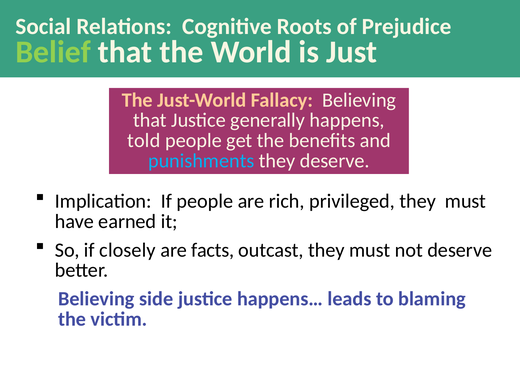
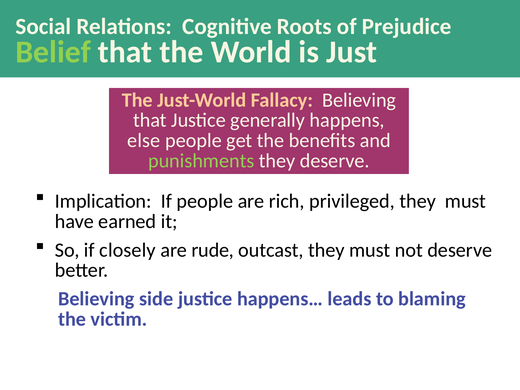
told: told -> else
punishments colour: light blue -> light green
facts: facts -> rude
